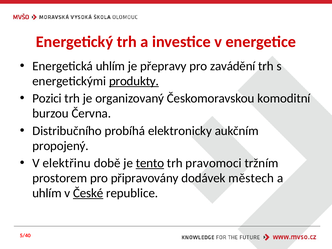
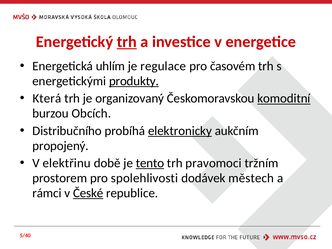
trh at (127, 42) underline: none -> present
přepravy: přepravy -> regulace
zavádění: zavádění -> časovém
Pozici: Pozici -> Která
komoditní underline: none -> present
Června: Června -> Obcích
elektronicky underline: none -> present
připravovány: připravovány -> spolehlivosti
uhlím at (47, 193): uhlím -> rámci
